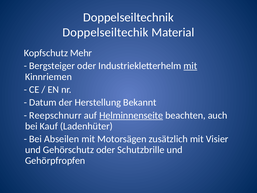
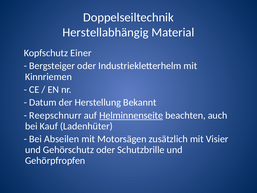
Doppelseiltechik: Doppelseiltechik -> Herstellabhängig
Mehr: Mehr -> Einer
mit at (190, 66) underline: present -> none
